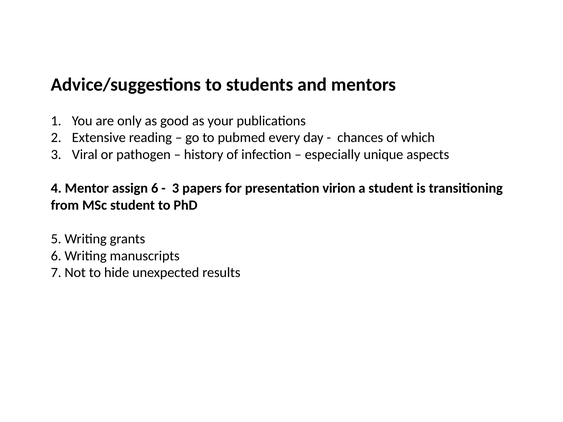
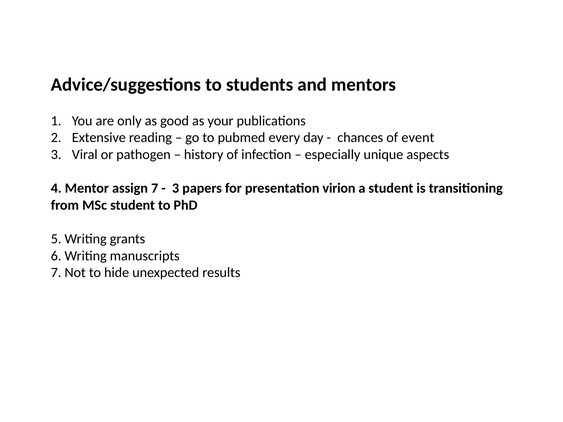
which: which -> event
assign 6: 6 -> 7
